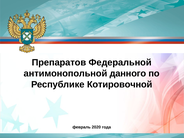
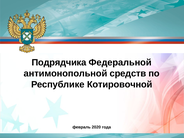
Препаратов: Препаратов -> Подрядчика
данного: данного -> средств
